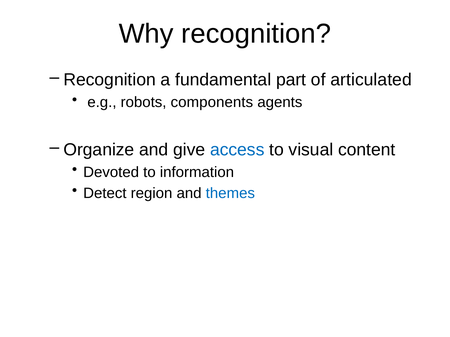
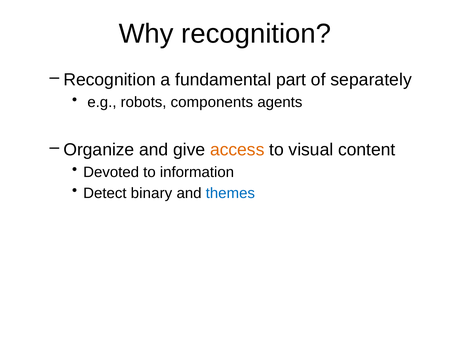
articulated: articulated -> separately
access colour: blue -> orange
region: region -> binary
